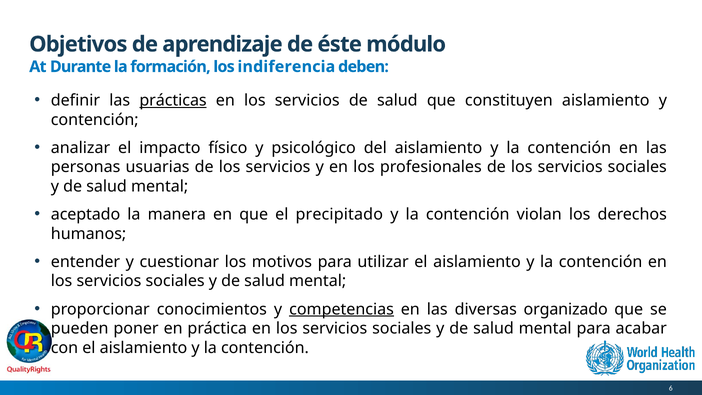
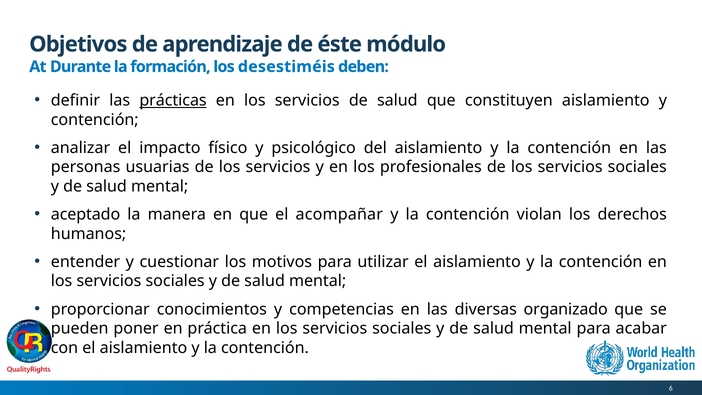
indiferencia: indiferencia -> desestiméis
precipitado: precipitado -> acompañar
competencias underline: present -> none
